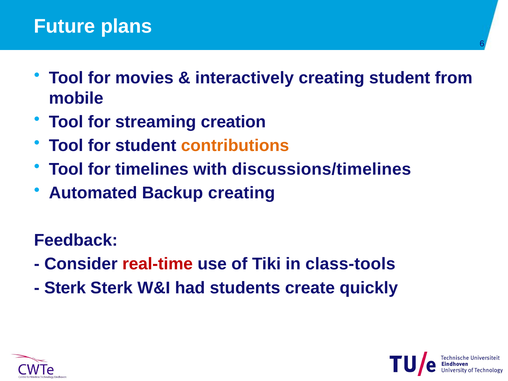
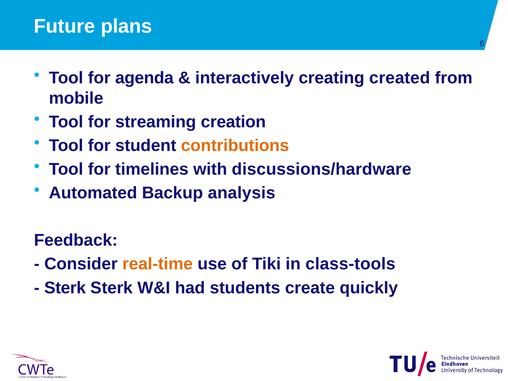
movies: movies -> agenda
creating student: student -> created
discussions/timelines: discussions/timelines -> discussions/hardware
Backup creating: creating -> analysis
real-time colour: red -> orange
